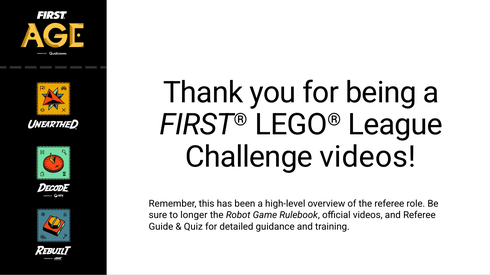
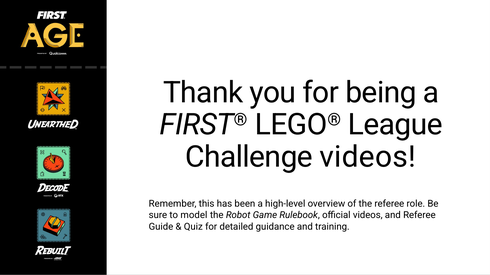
longer: longer -> model
